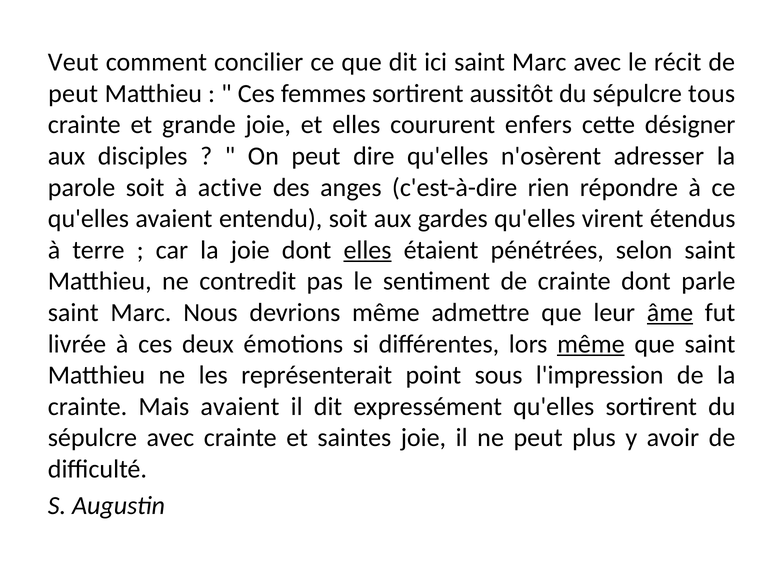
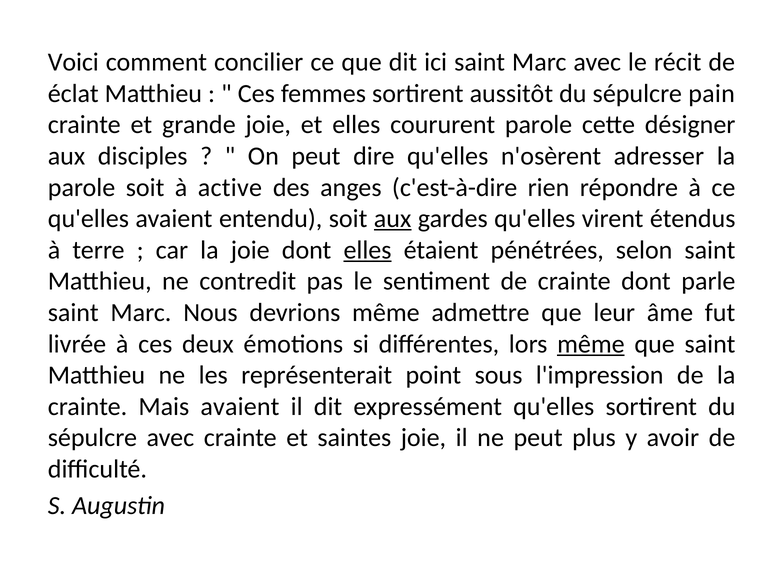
Veut: Veut -> Voici
peut at (73, 93): peut -> éclat
tous: tous -> pain
coururent enfers: enfers -> parole
aux at (393, 219) underline: none -> present
âme underline: present -> none
